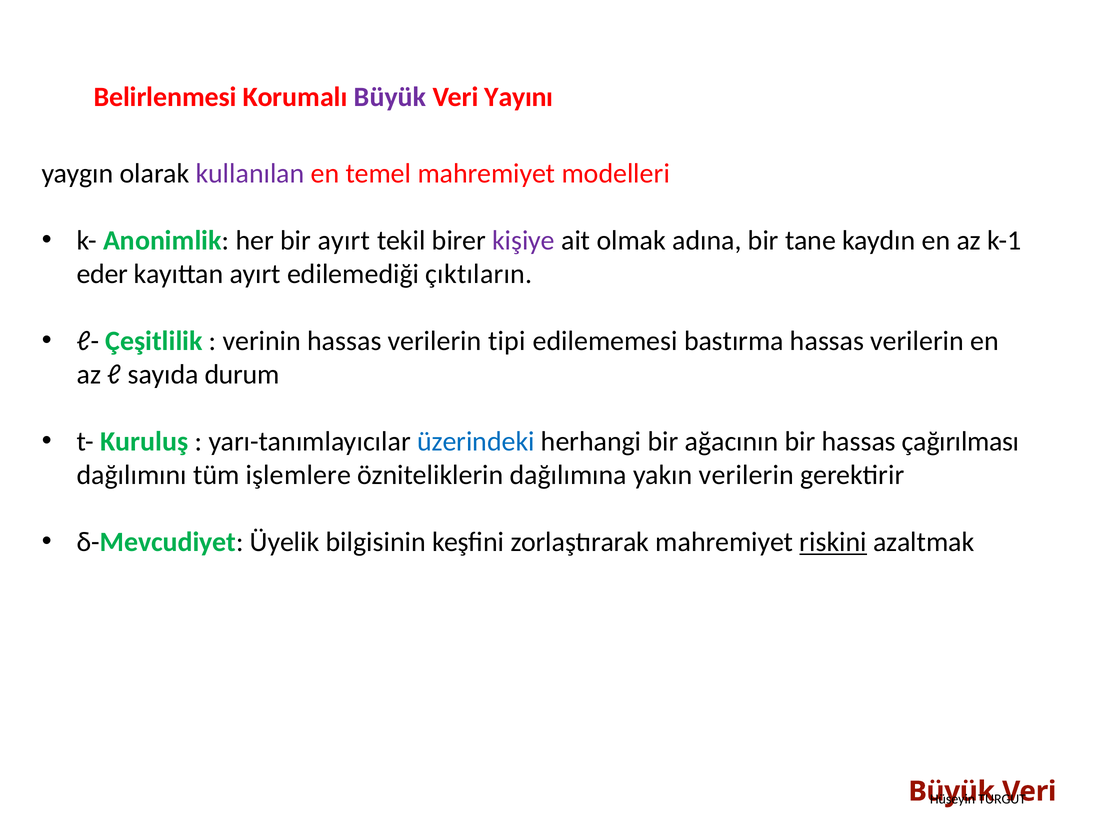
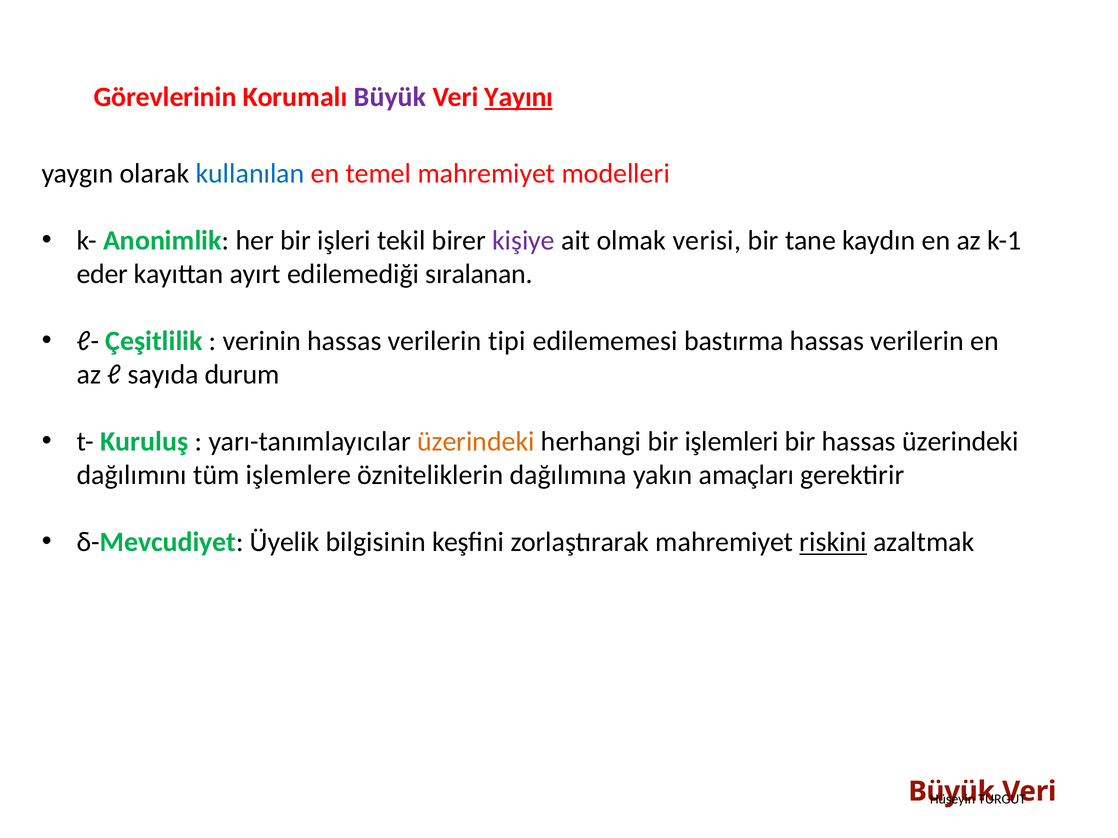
Belirlenmesi: Belirlenmesi -> Görevlerinin
Yayını underline: none -> present
kullanılan colour: purple -> blue
bir ayırt: ayırt -> işleri
adına: adına -> verisi
çıktıların: çıktıların -> sıralanan
üzerindeki at (476, 442) colour: blue -> orange
ağacının: ağacının -> işlemleri
hassas çağırılması: çağırılması -> üzerindeki
yakın verilerin: verilerin -> amaçları
